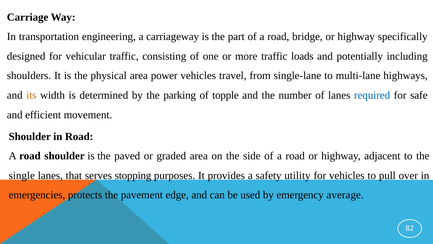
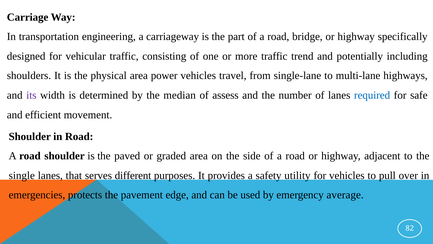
loads: loads -> trend
its colour: orange -> purple
parking: parking -> median
topple: topple -> assess
stopping: stopping -> different
